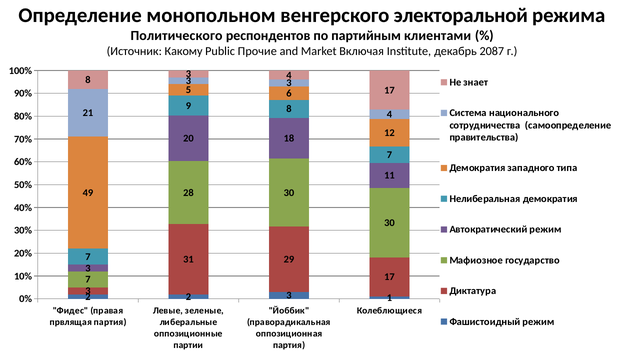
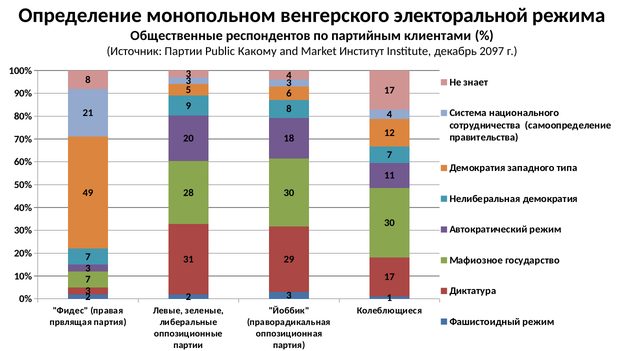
Политического: Политического -> Общественные
Источник Какому: Какому -> Партии
Прочие: Прочие -> Какому
Включая: Включая -> Институт
2087: 2087 -> 2097
